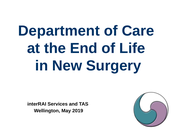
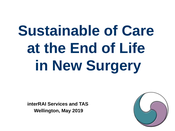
Department: Department -> Sustainable
